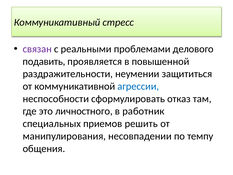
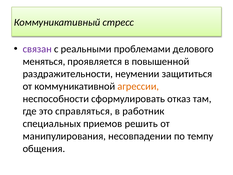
подавить: подавить -> меняться
агрессии colour: blue -> orange
личностного: личностного -> справляться
